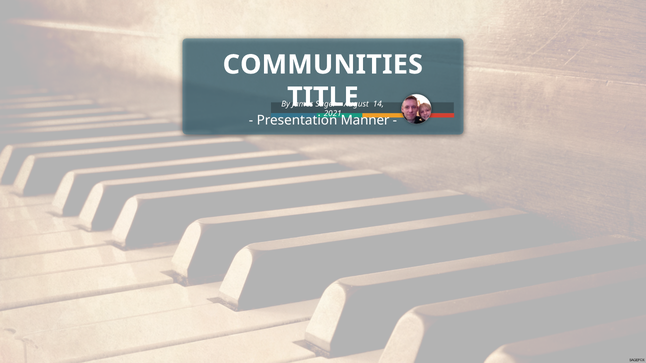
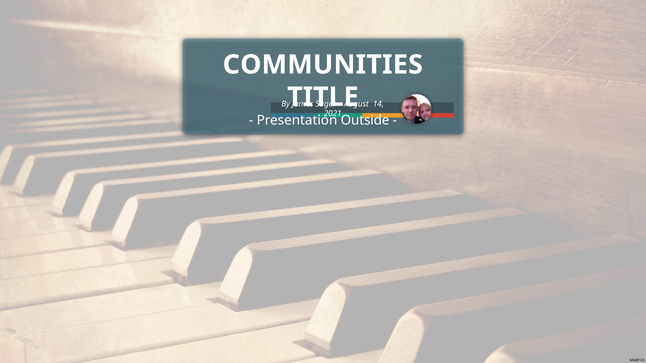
Manner: Manner -> Outside
